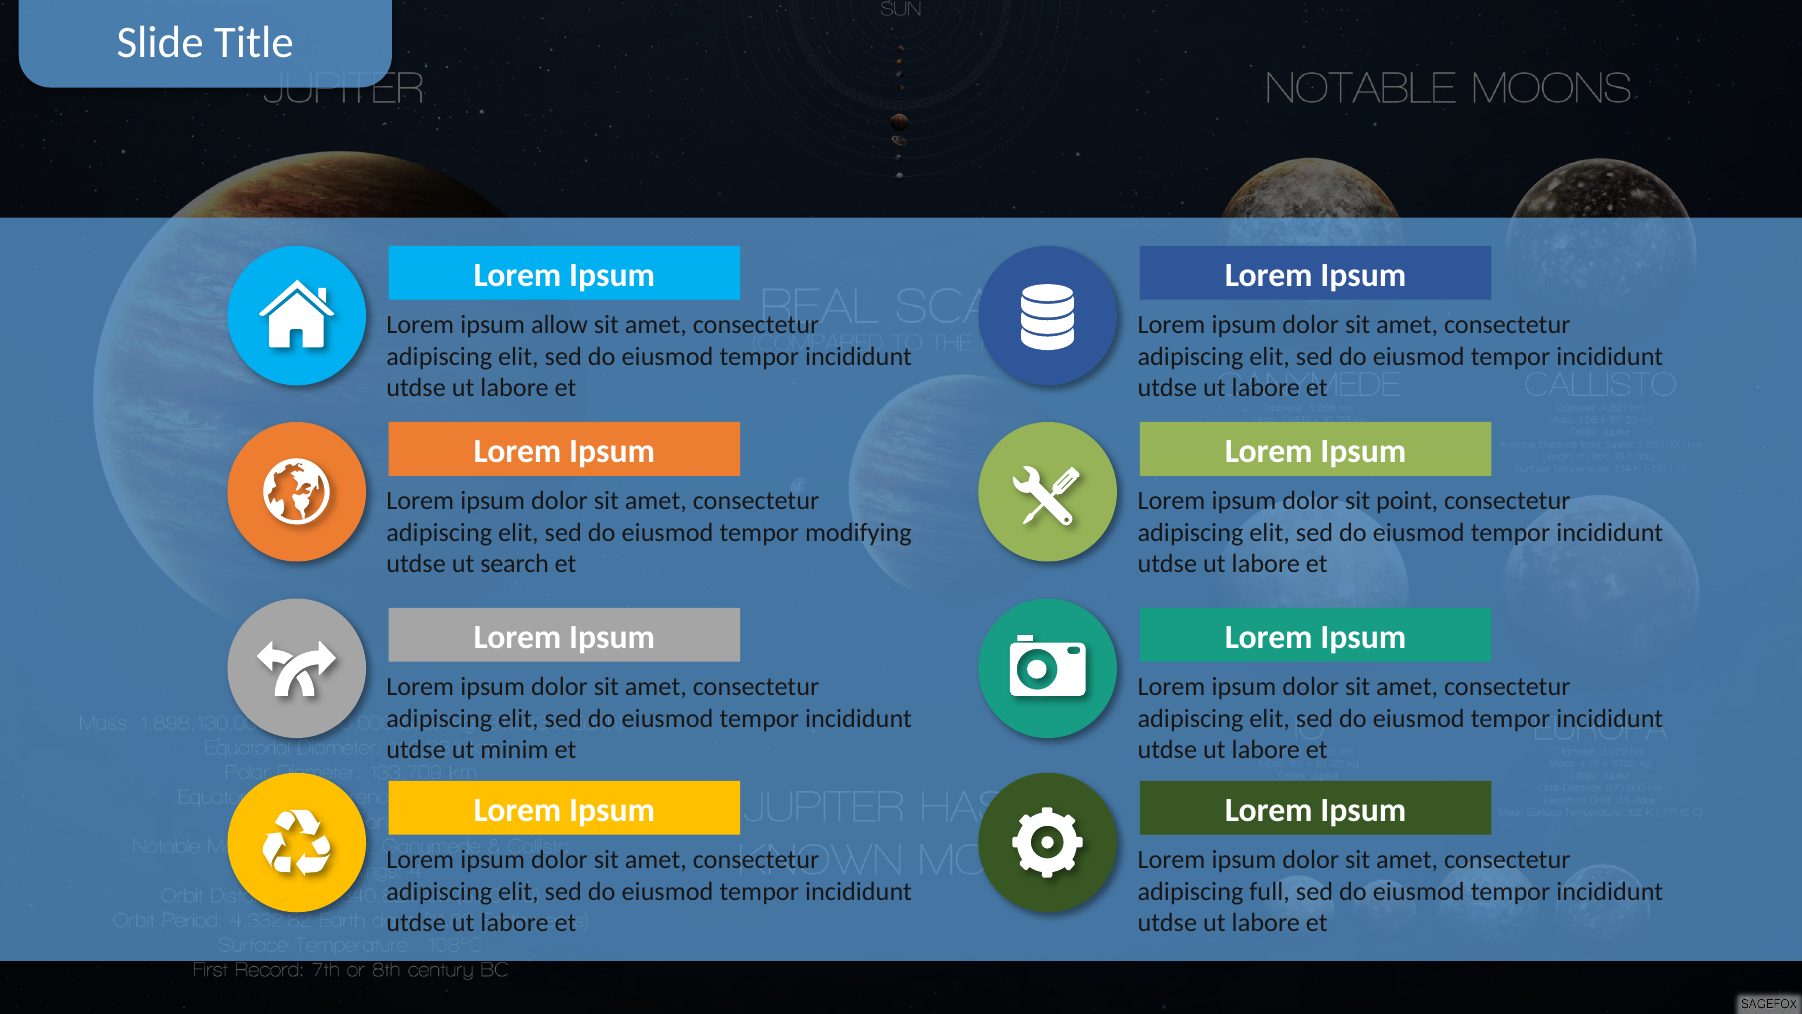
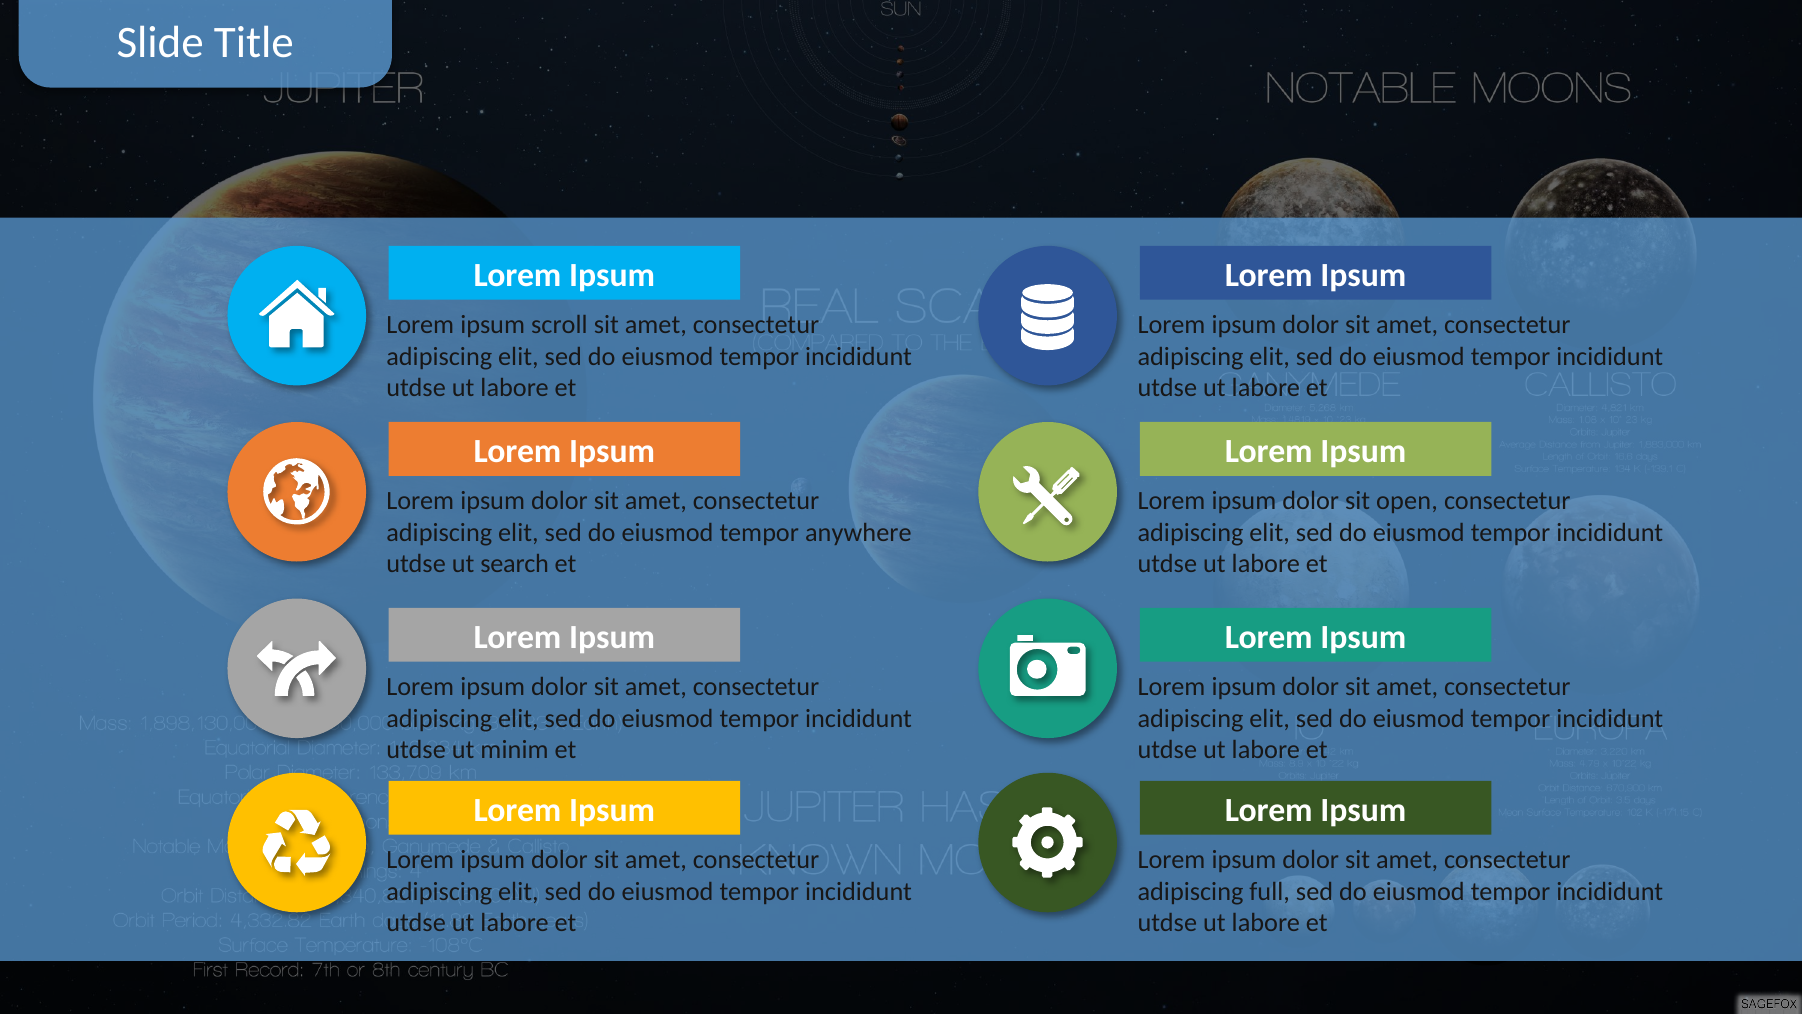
allow: allow -> scroll
point: point -> open
modifying: modifying -> anywhere
